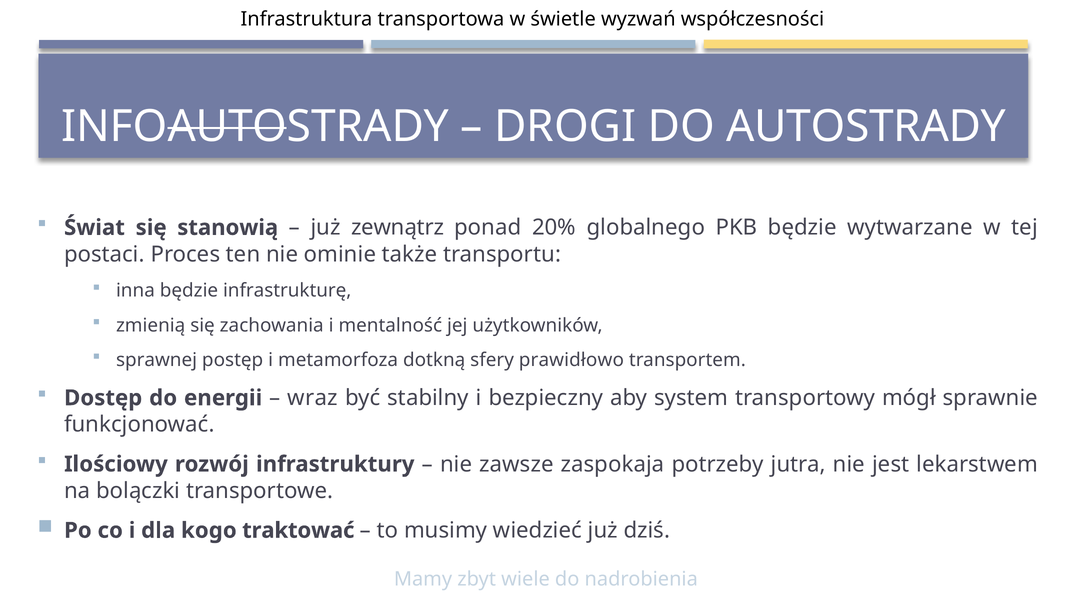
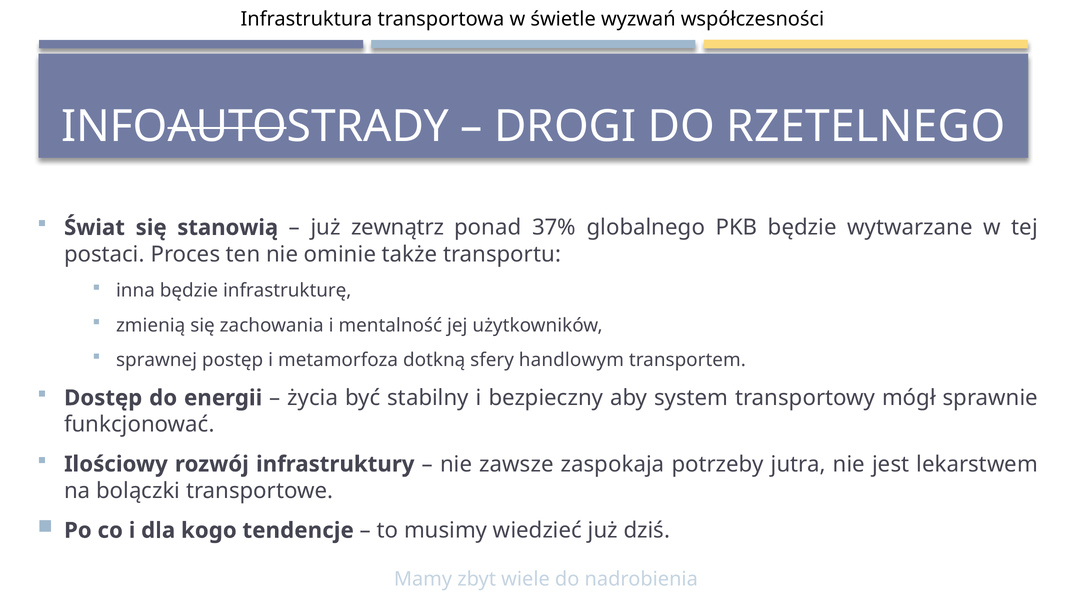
AUTOSTRADY: AUTOSTRADY -> RZETELNEGO
20%: 20% -> 37%
prawidłowo: prawidłowo -> handlowym
wraz: wraz -> życia
traktować: traktować -> tendencje
